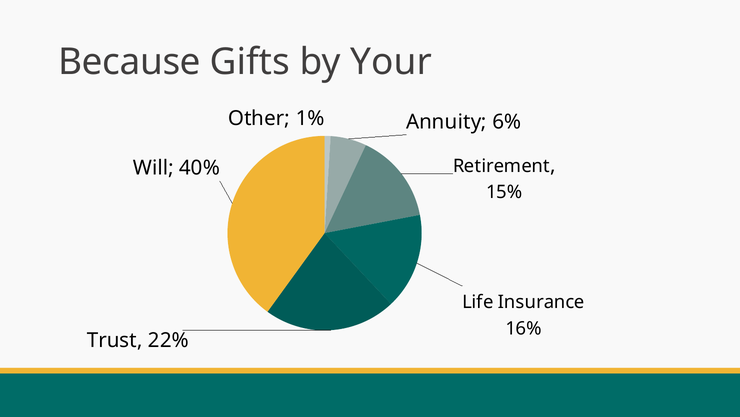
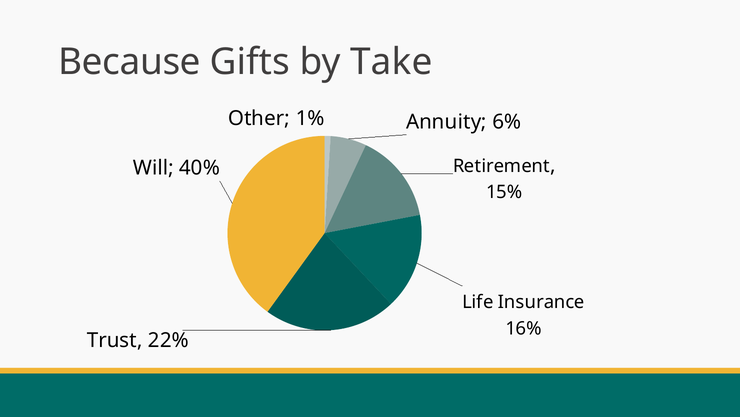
Your: Your -> Take
